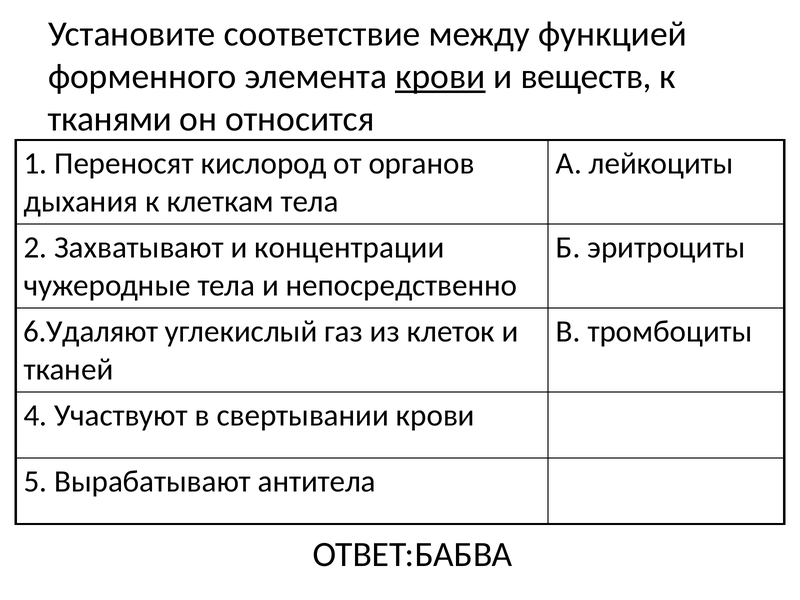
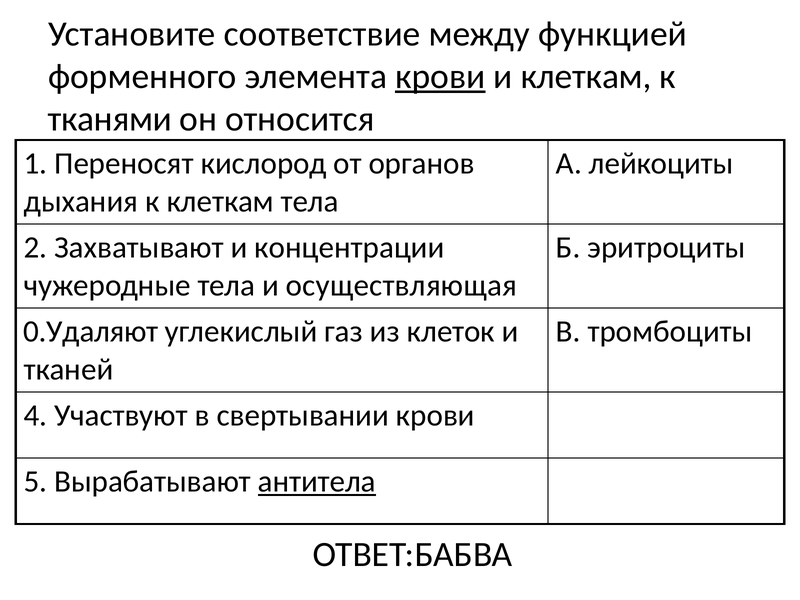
и веществ: веществ -> клеткам
непосредственно: непосредственно -> осуществляющая
6.Удаляют: 6.Удаляют -> 0.Удаляют
антитела underline: none -> present
